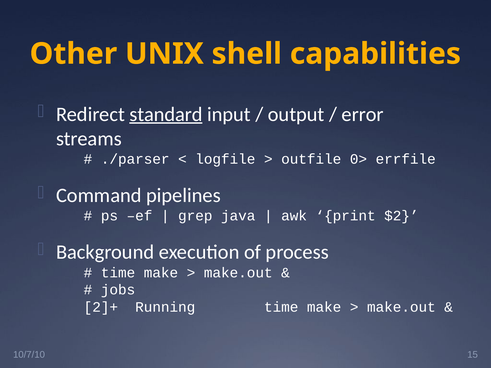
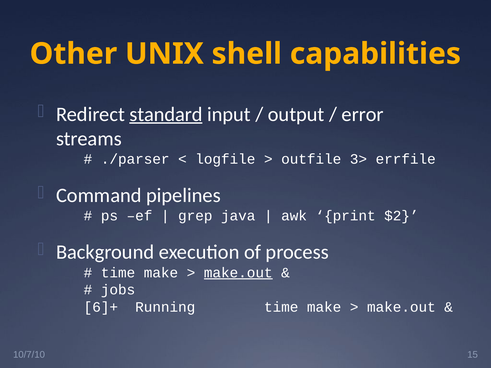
0>: 0> -> 3>
make.out at (238, 273) underline: none -> present
2]+: 2]+ -> 6]+
